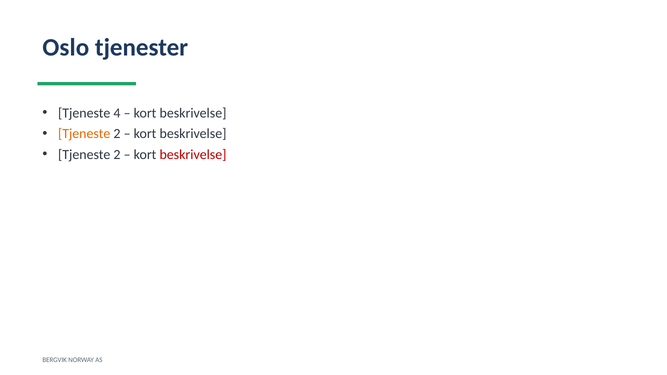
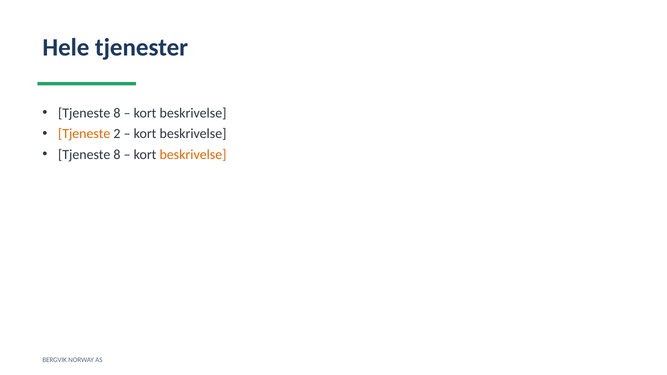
Oslo: Oslo -> Hele
4 at (117, 113): 4 -> 8
2 at (117, 155): 2 -> 8
beskrivelse at (193, 155) colour: red -> orange
